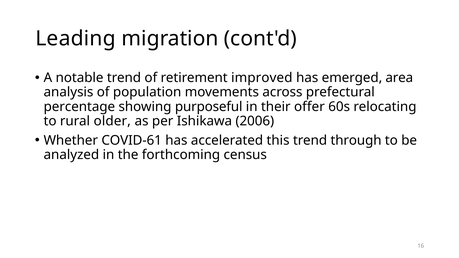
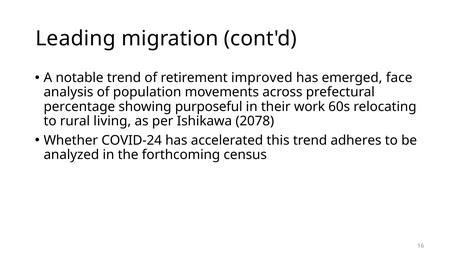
area: area -> face
offer: offer -> work
older: older -> living
2006: 2006 -> 2078
COVID-61: COVID-61 -> COVID-24
through: through -> adheres
